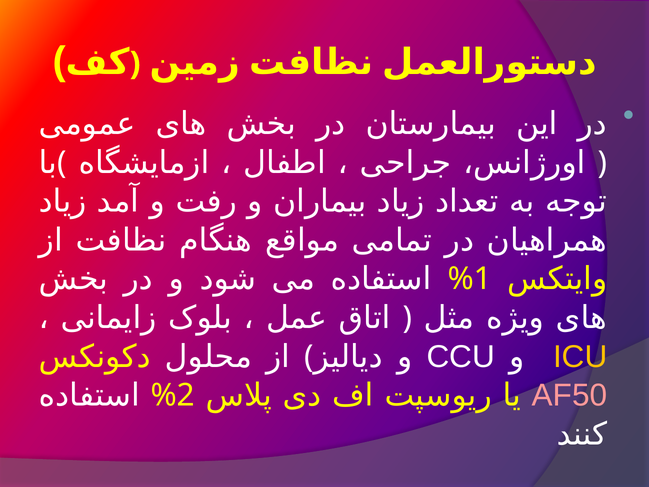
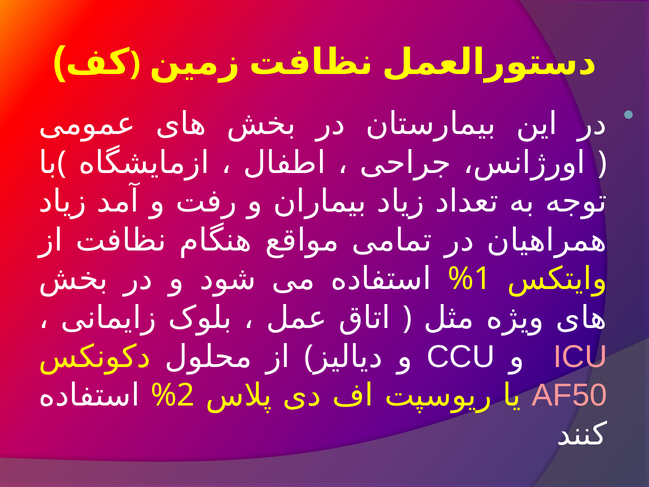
ICU colour: yellow -> pink
